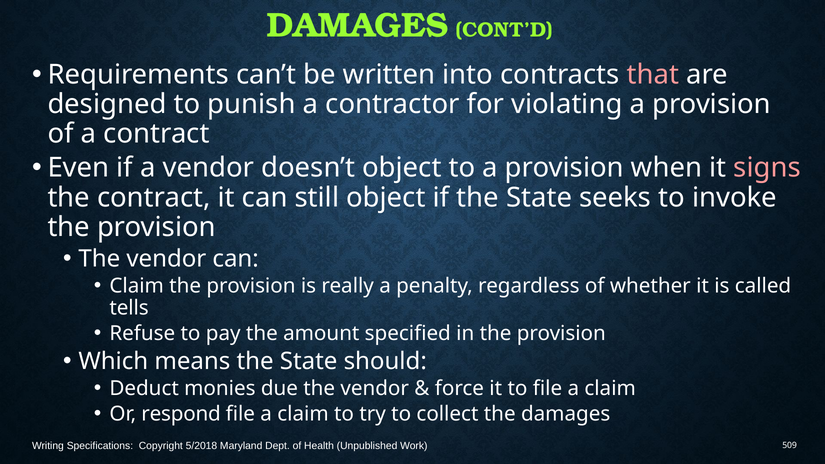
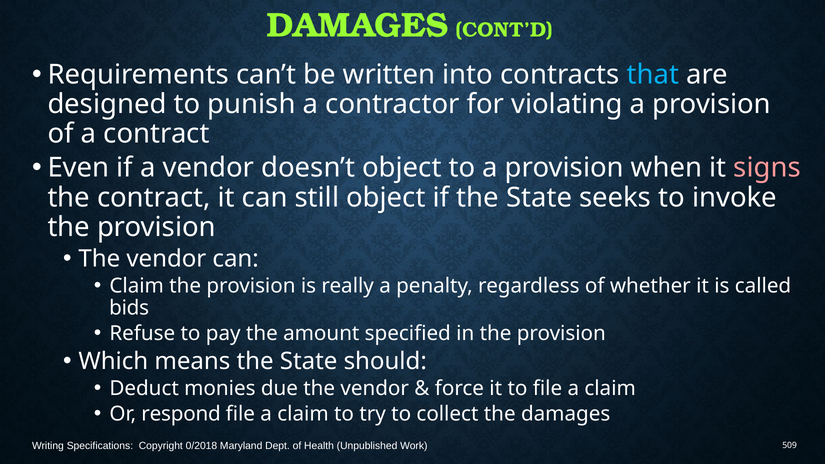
that colour: pink -> light blue
tells: tells -> bids
5/2018: 5/2018 -> 0/2018
